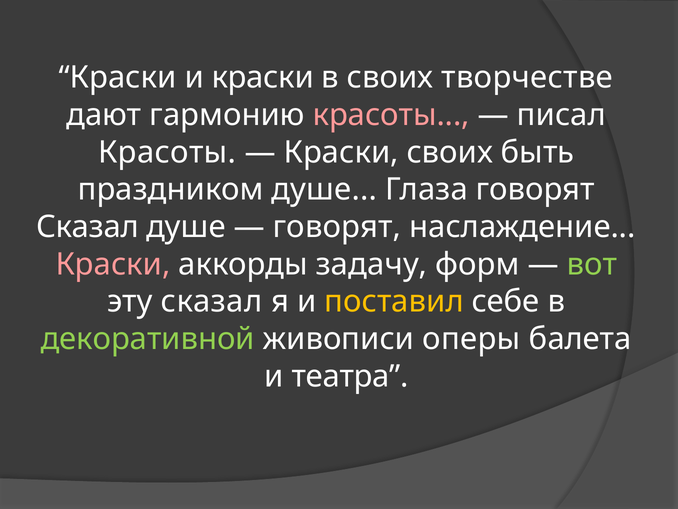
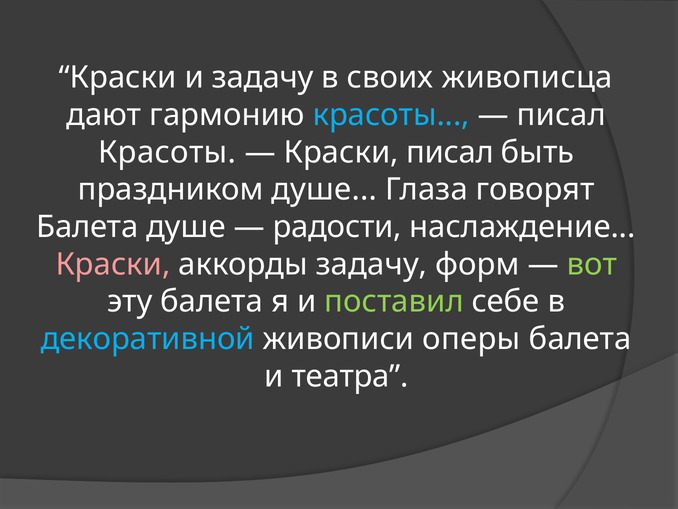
и краски: краски -> задачу
творчестве: творчестве -> живописца
красоты at (391, 115) colour: pink -> light blue
Краски своих: своих -> писал
Сказал at (87, 227): Сказал -> Балета
говорят at (337, 227): говорят -> радости
эту сказал: сказал -> балета
поставил colour: yellow -> light green
декоративной colour: light green -> light blue
